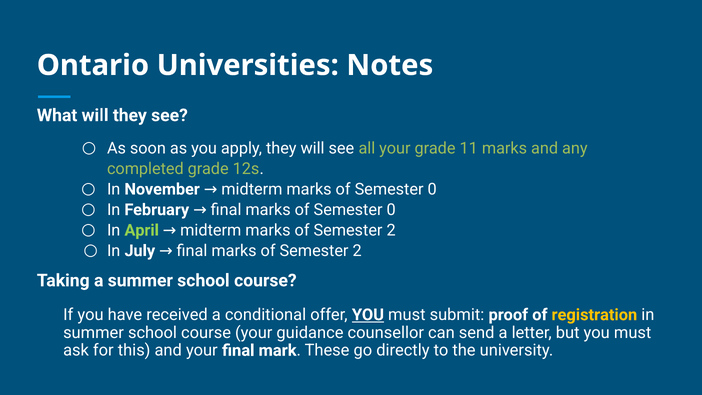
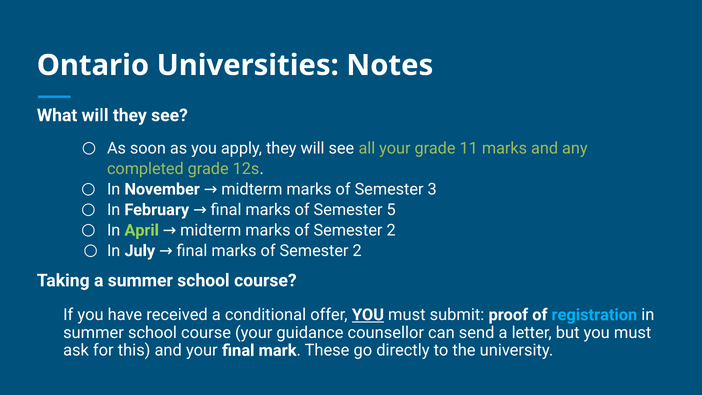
0 at (432, 189): 0 -> 3
0 at (391, 210): 0 -> 5
registration colour: yellow -> light blue
